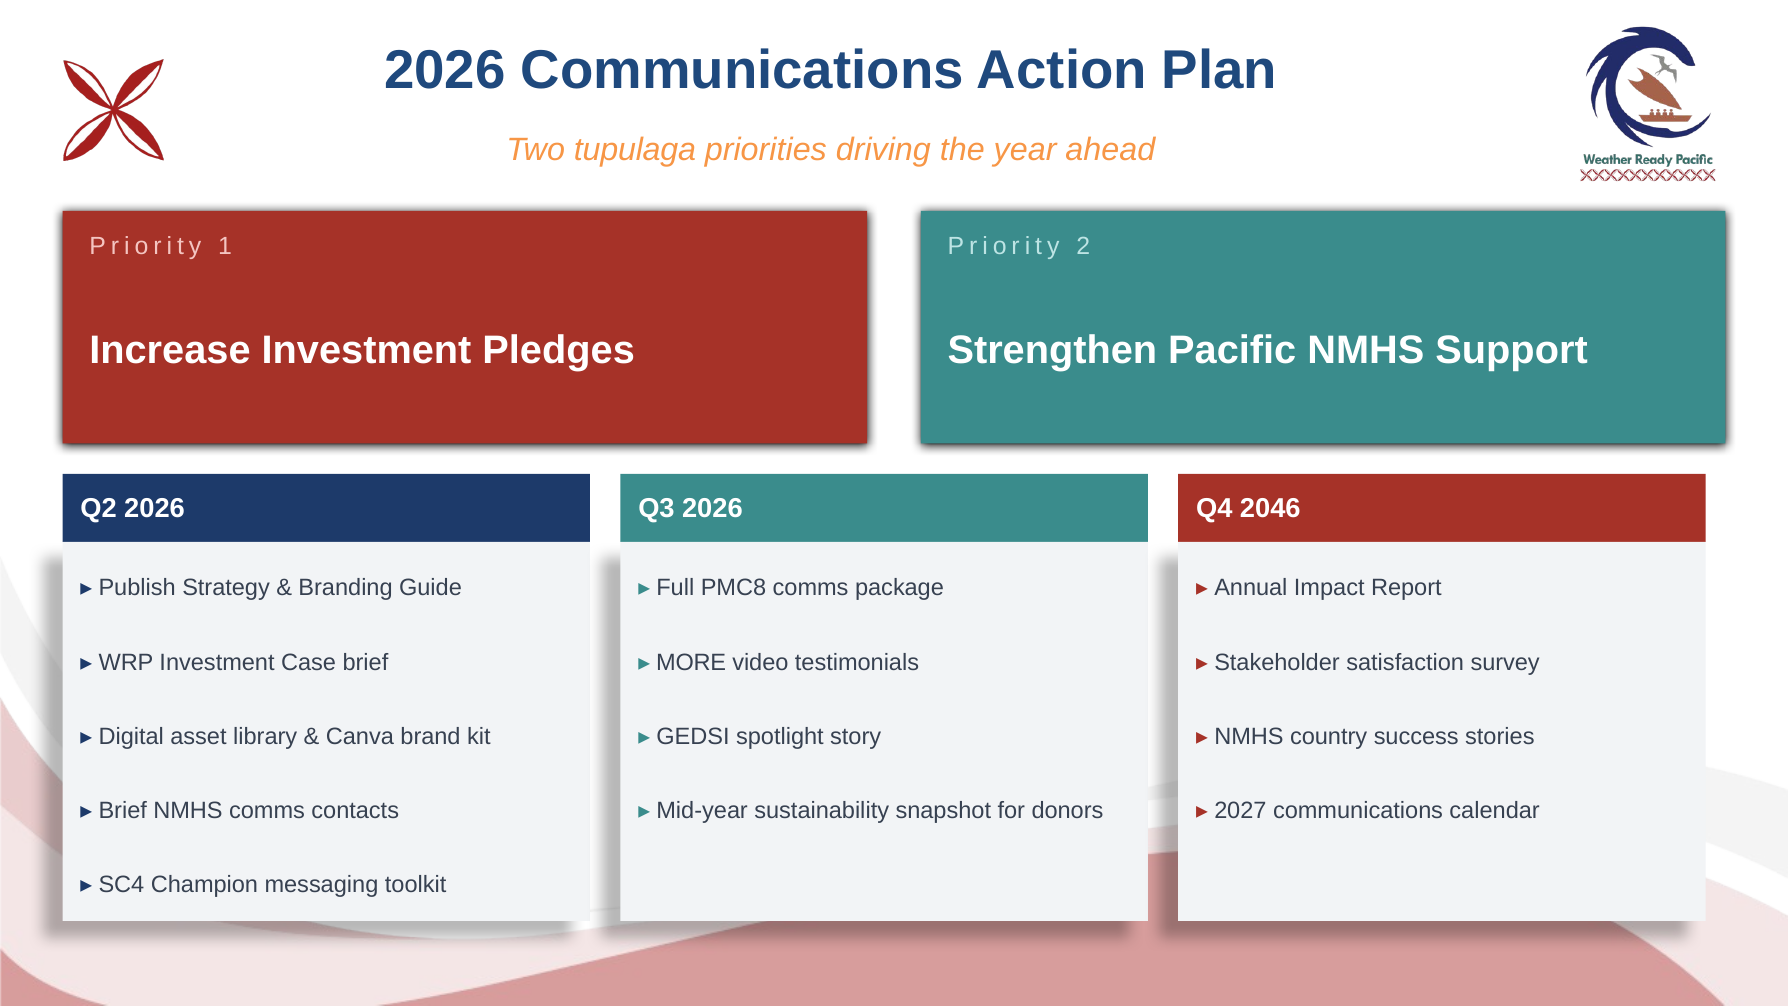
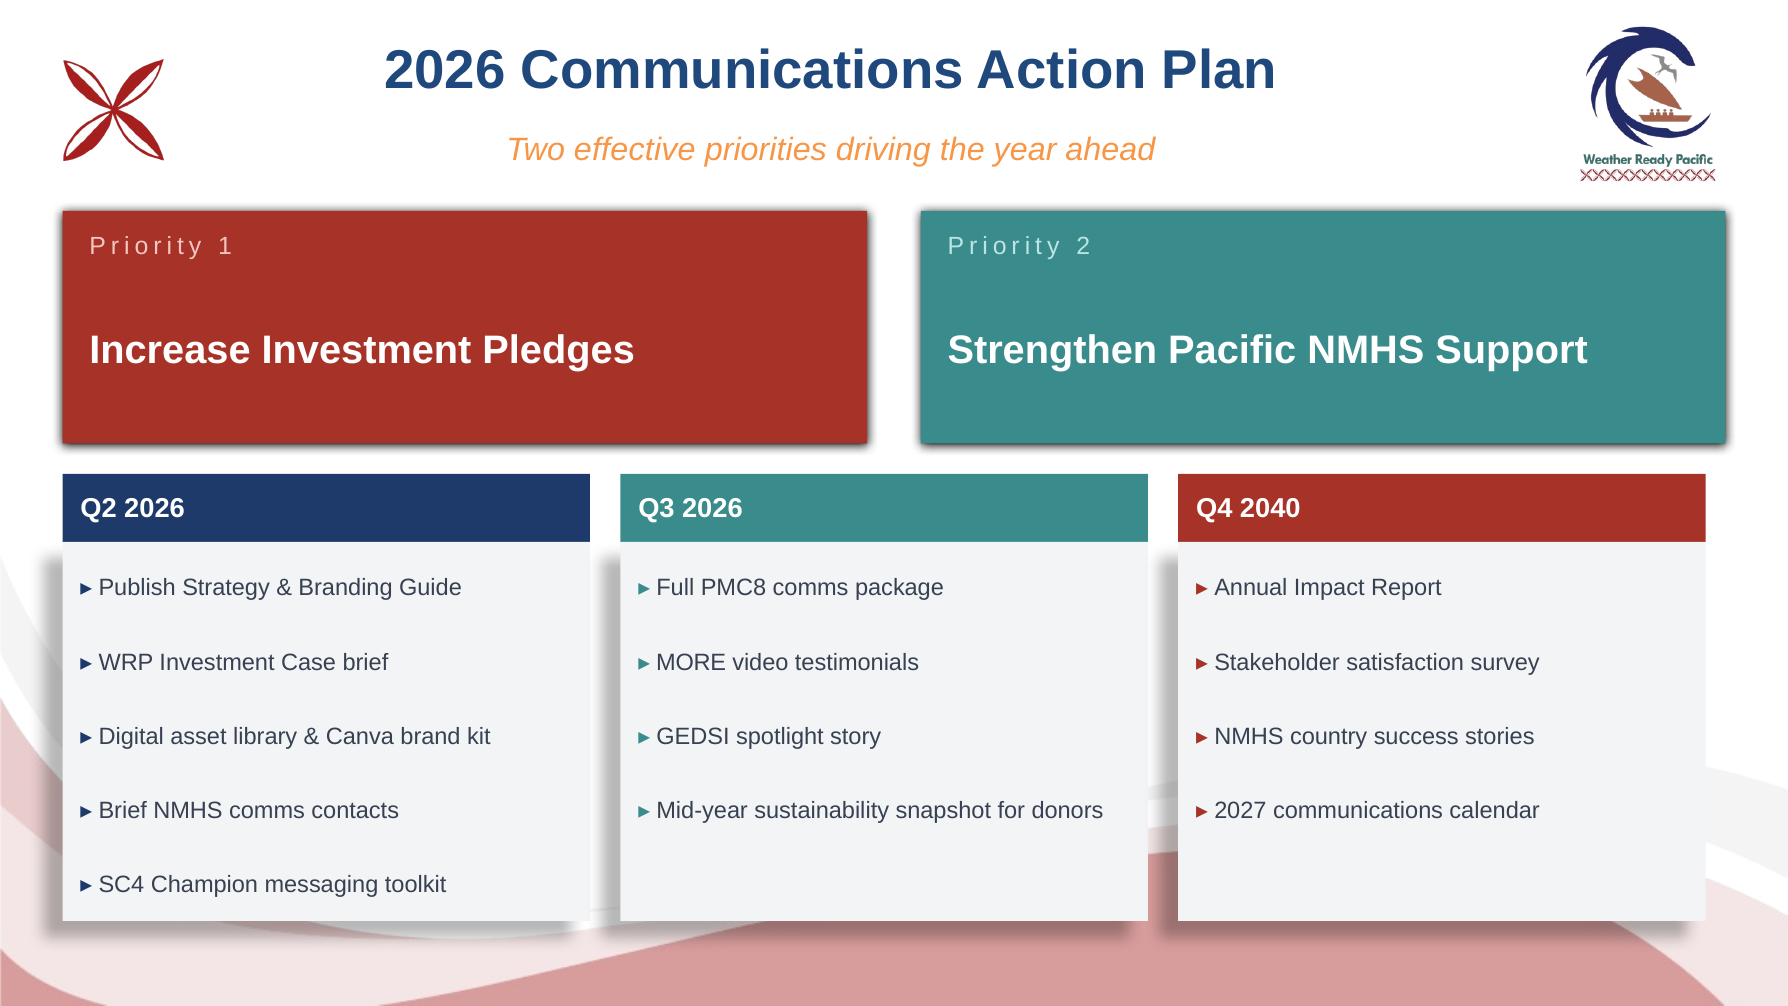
tupulaga: tupulaga -> effective
2046: 2046 -> 2040
